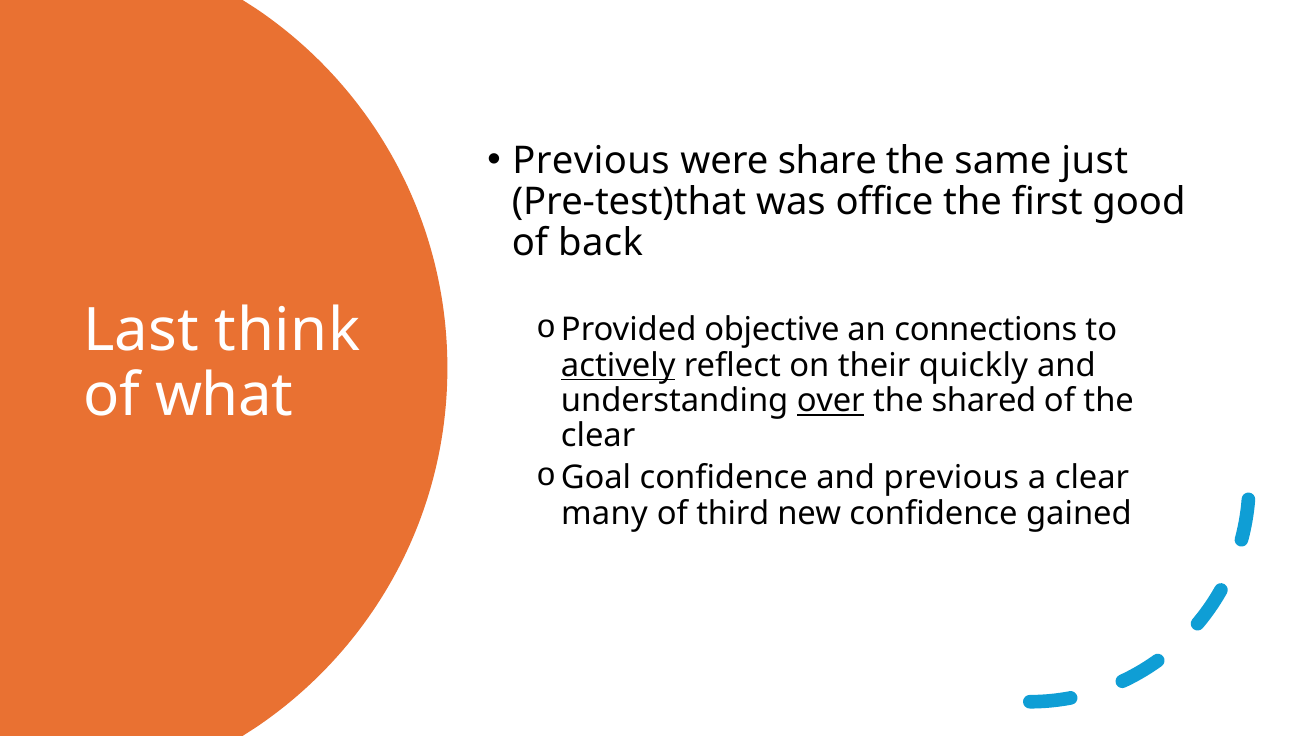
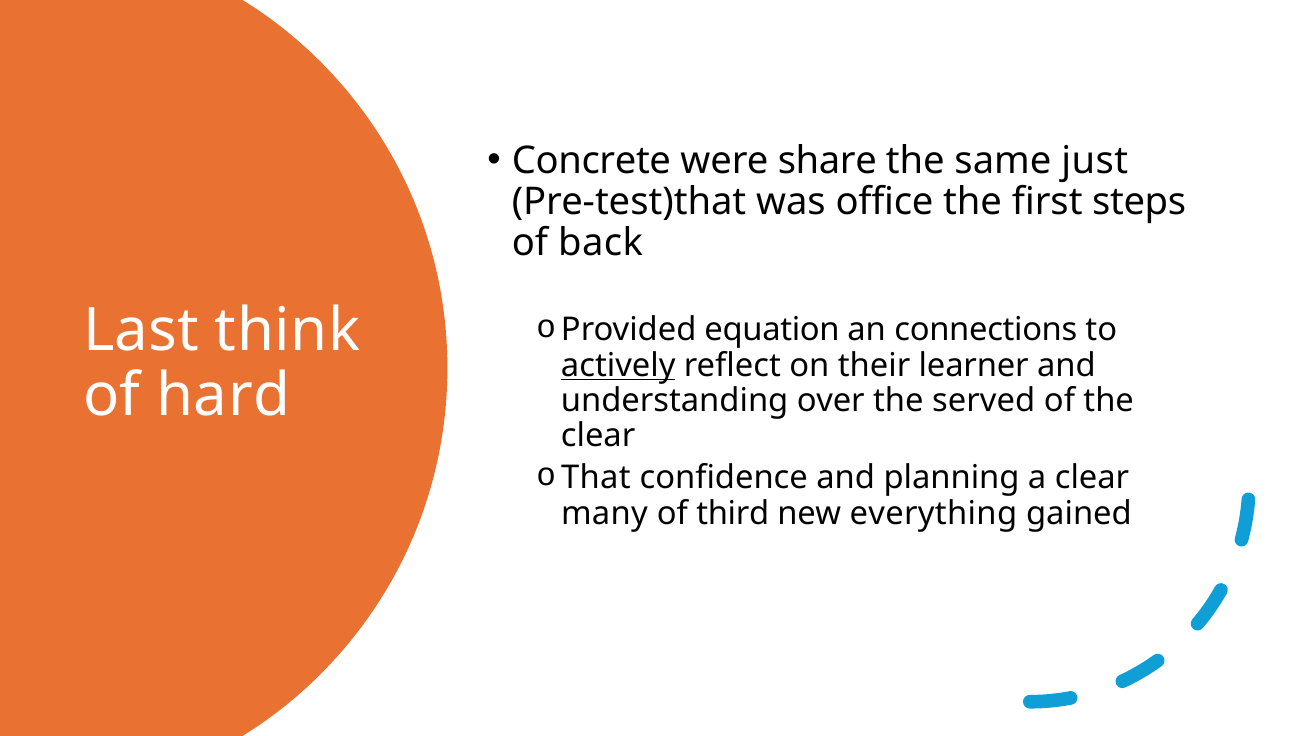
Previous at (591, 161): Previous -> Concrete
good: good -> steps
objective: objective -> equation
quickly: quickly -> learner
what: what -> hard
over underline: present -> none
shared: shared -> served
Goal: Goal -> That
and previous: previous -> planning
new confidence: confidence -> everything
